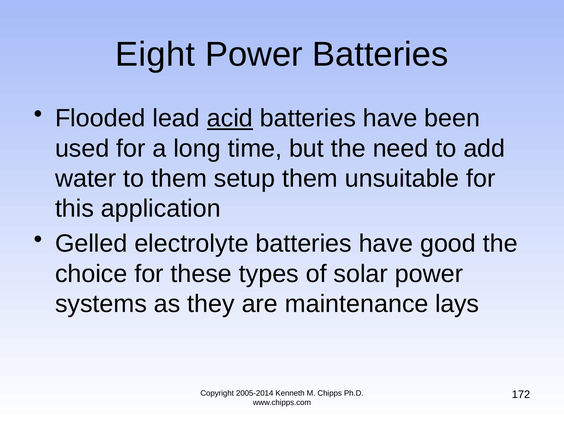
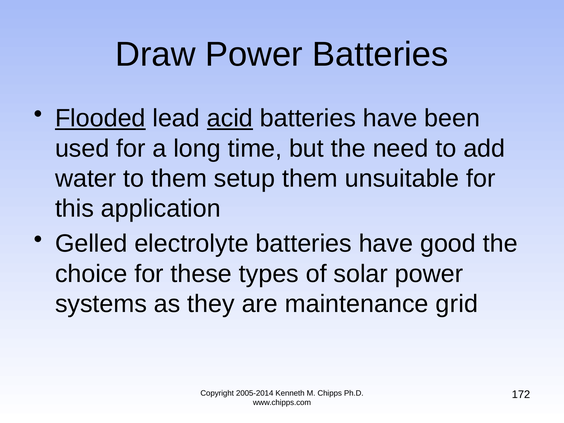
Eight: Eight -> Draw
Flooded underline: none -> present
lays: lays -> grid
